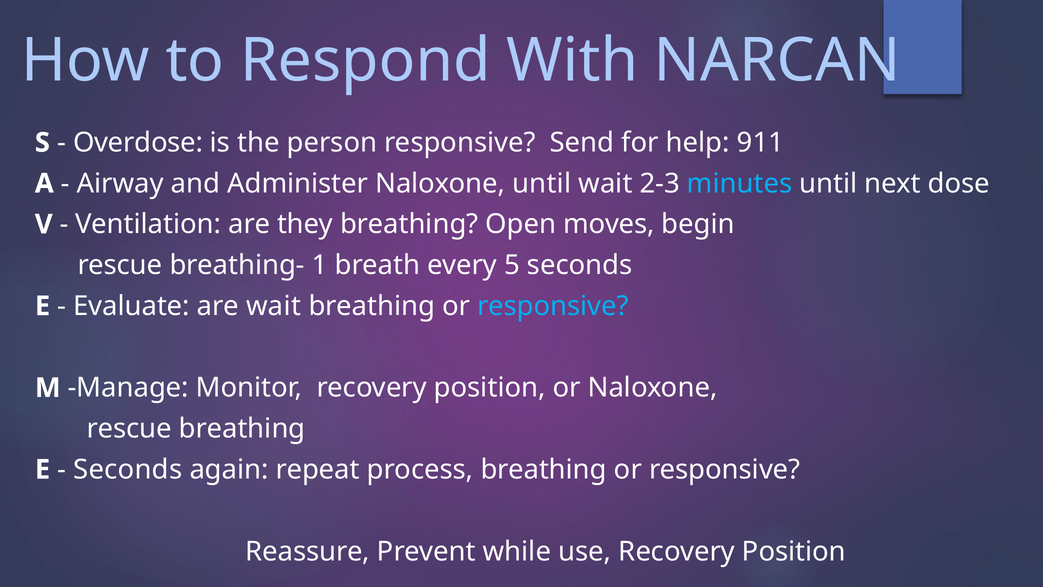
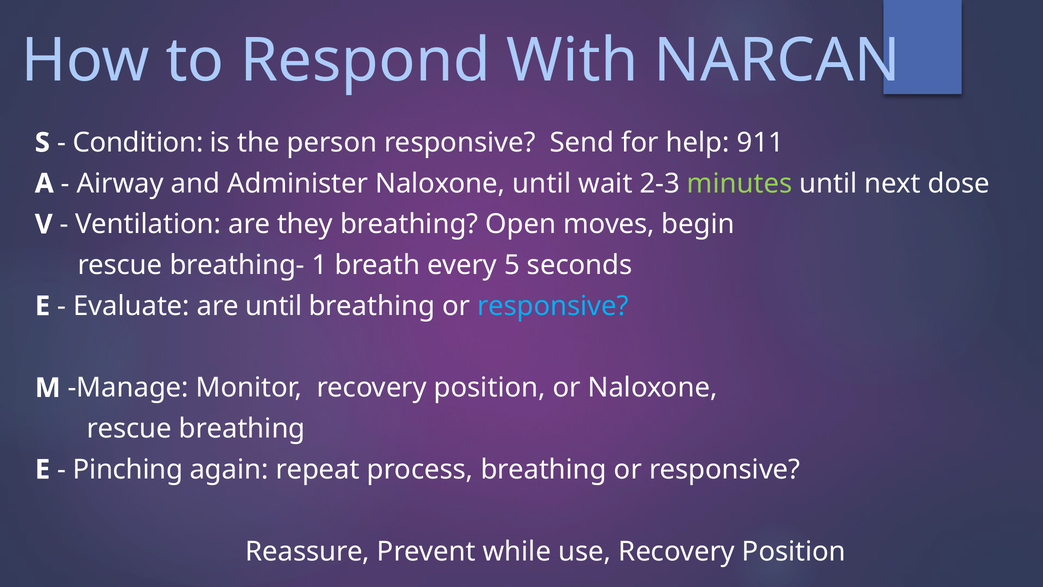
Overdose: Overdose -> Condition
minutes colour: light blue -> light green
are wait: wait -> until
Seconds at (128, 469): Seconds -> Pinching
